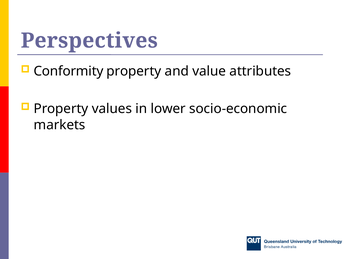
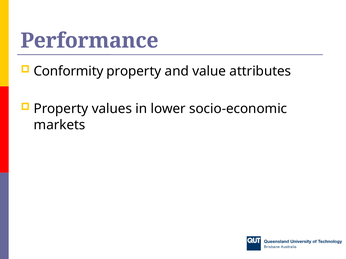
Perspectives: Perspectives -> Performance
